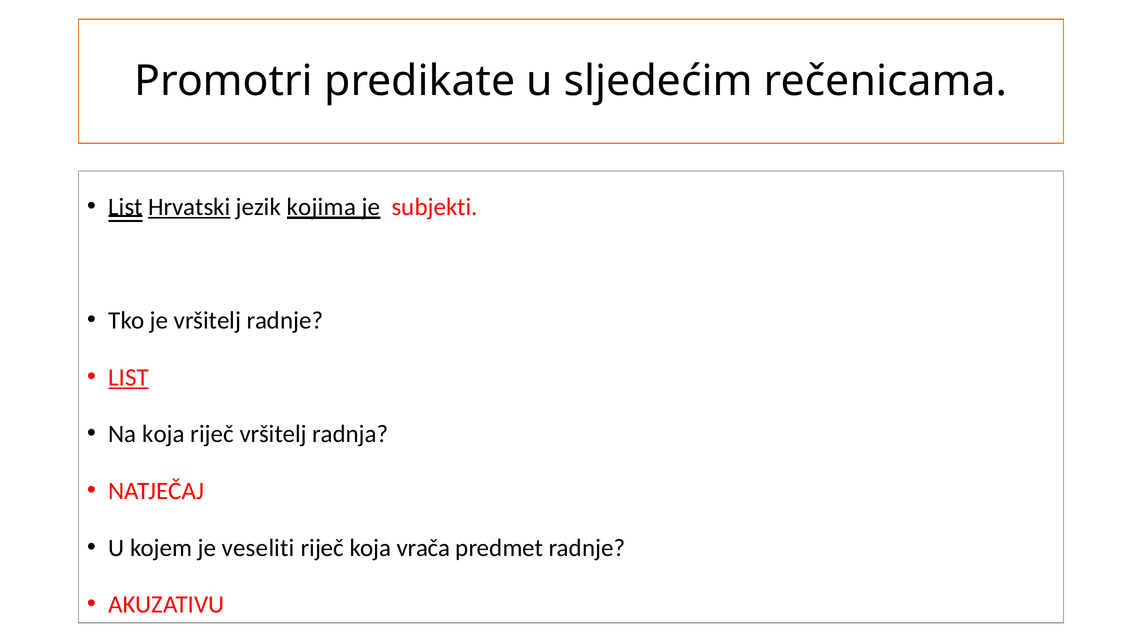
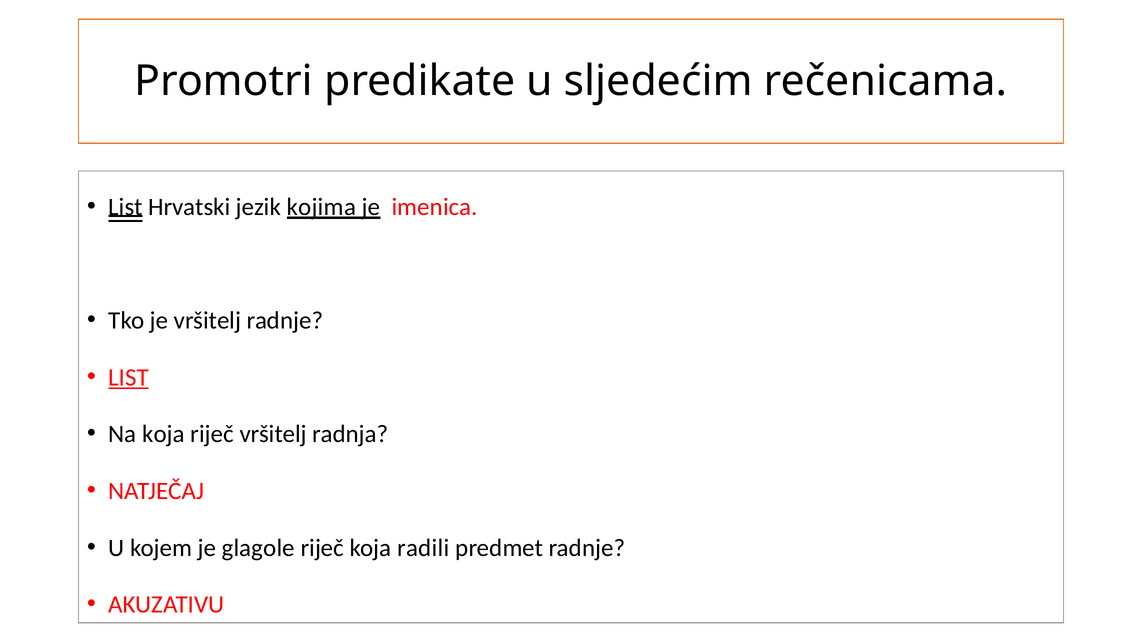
Hrvatski underline: present -> none
subjekti: subjekti -> imenica
veseliti: veseliti -> glagole
vrača: vrača -> radili
